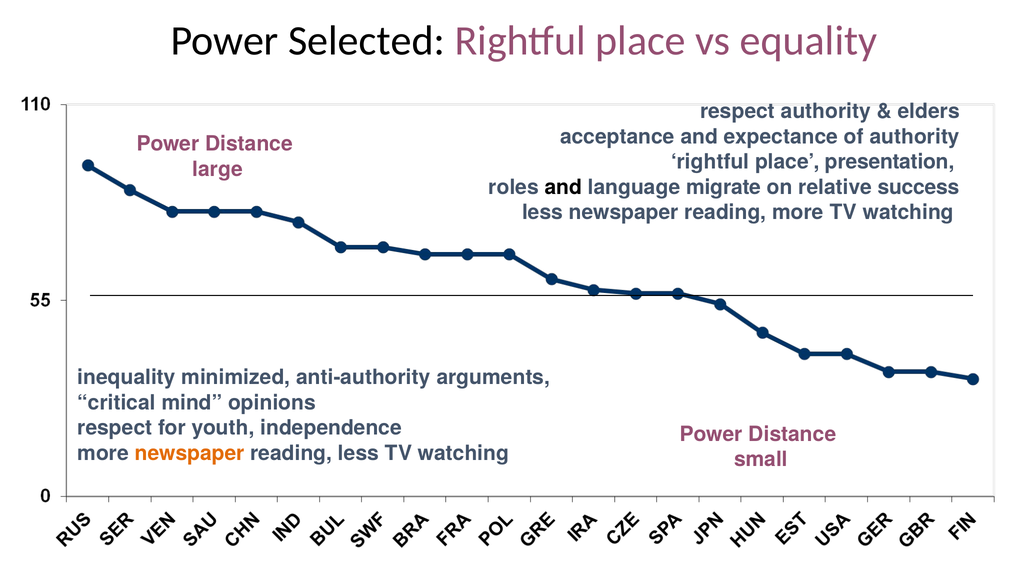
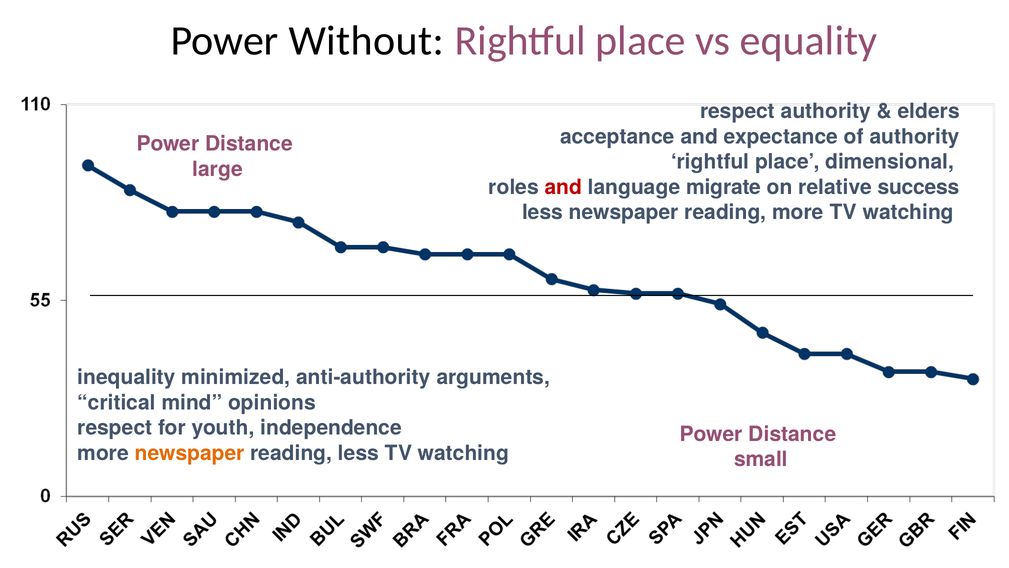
Selected: Selected -> Without
presentation: presentation -> dimensional
and at (563, 187) colour: black -> red
